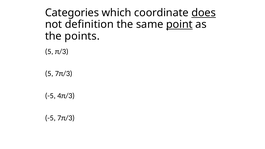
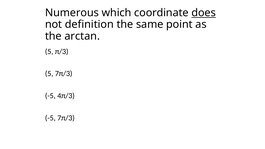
Categories: Categories -> Numerous
point underline: present -> none
points: points -> arctan
